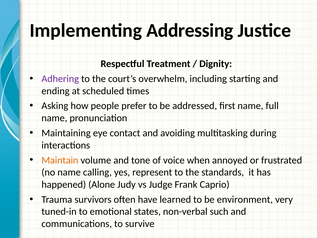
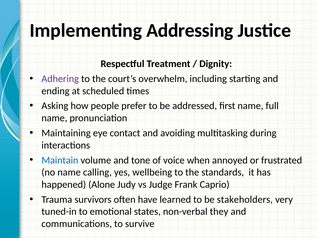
Maintain colour: orange -> blue
represent: represent -> wellbeing
environment: environment -> stakeholders
such: such -> they
